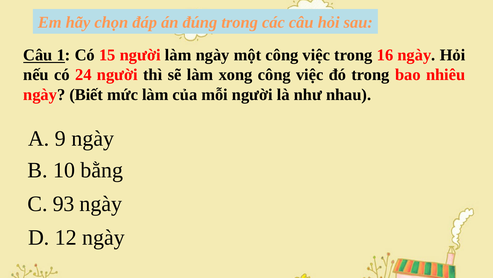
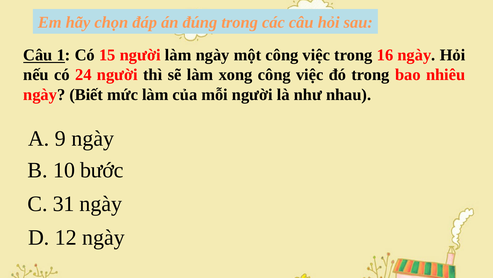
bằng: bằng -> bước
93: 93 -> 31
